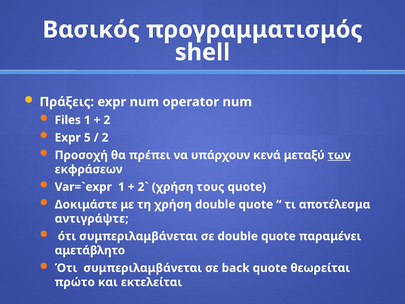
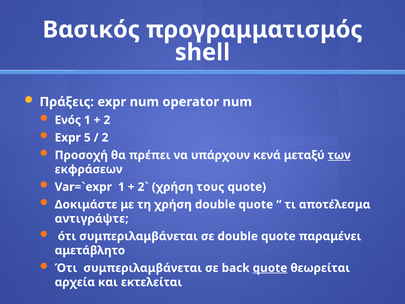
Files: Files -> Ενός
quote at (270, 268) underline: none -> present
πρώτο: πρώτο -> αρχεία
